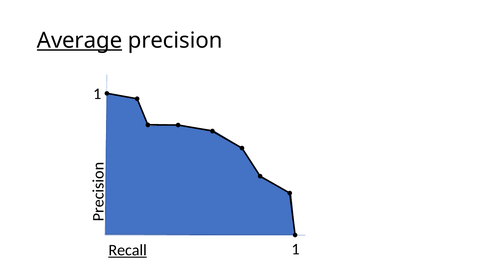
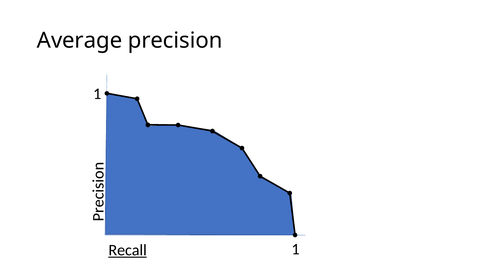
Average underline: present -> none
